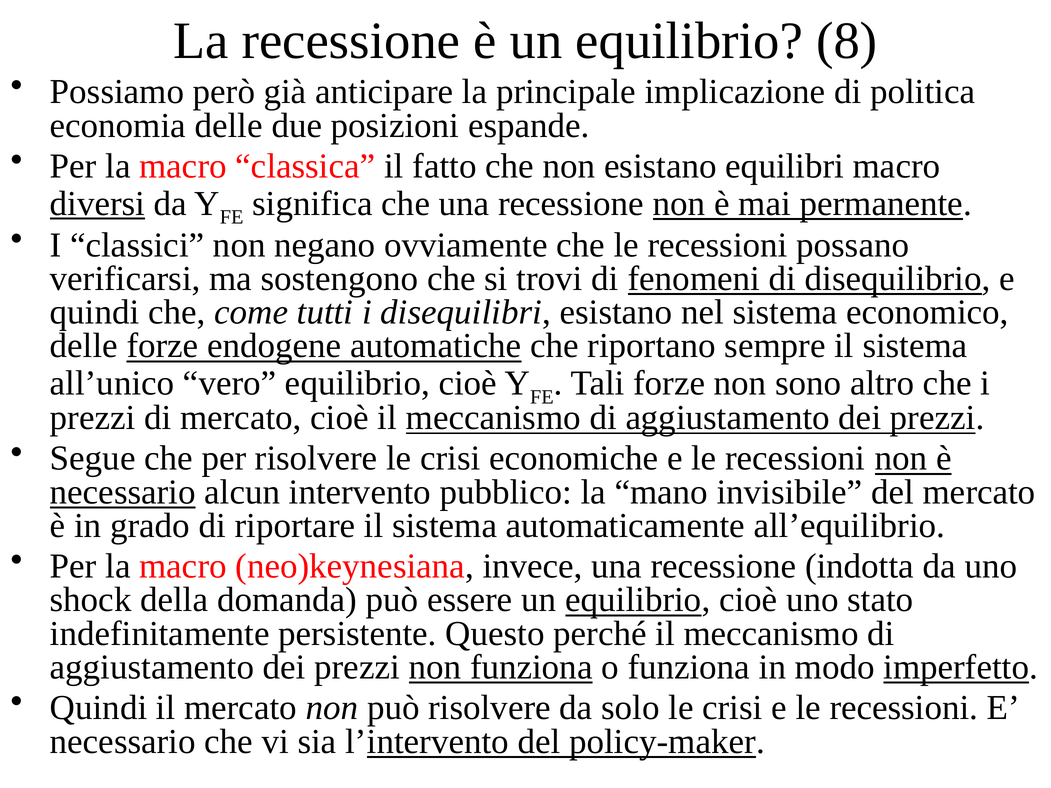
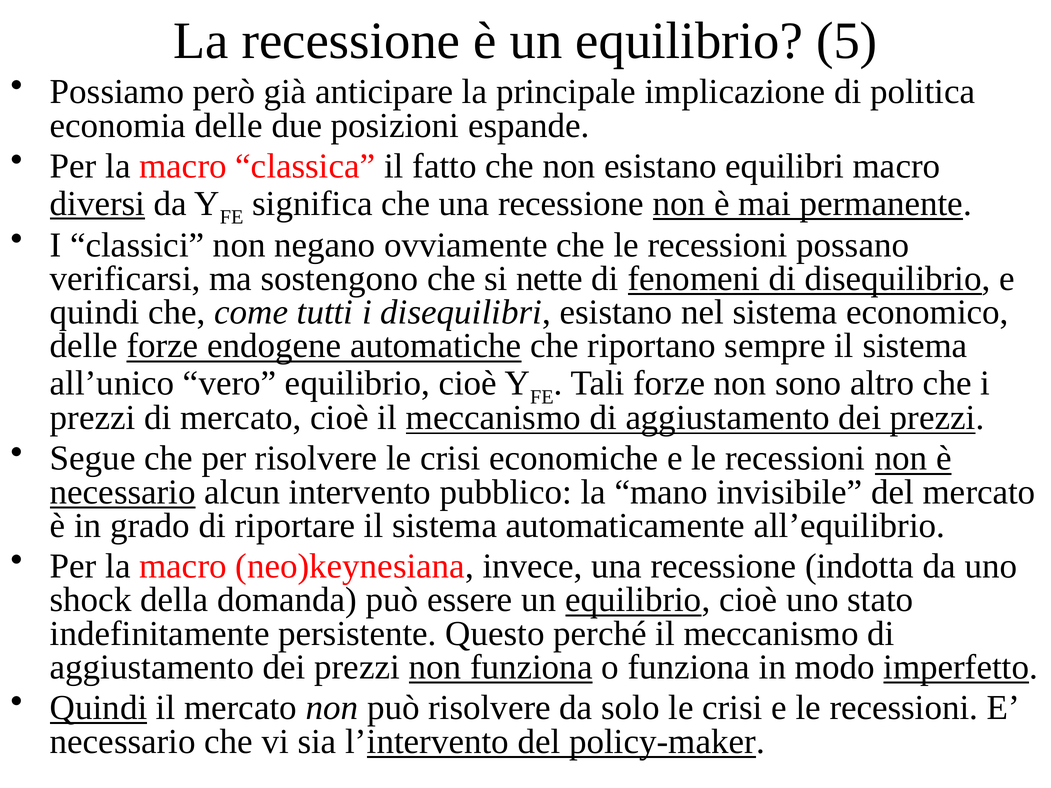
8: 8 -> 5
trovi: trovi -> nette
Quindi at (99, 708) underline: none -> present
